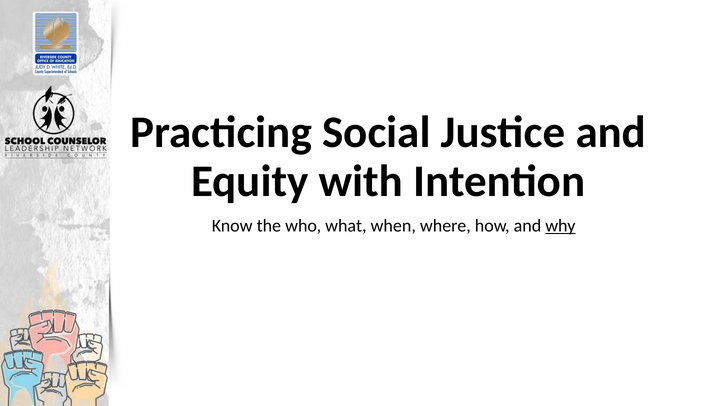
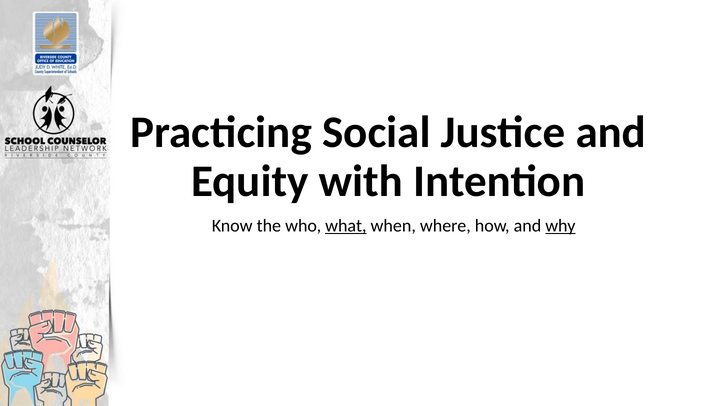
what underline: none -> present
